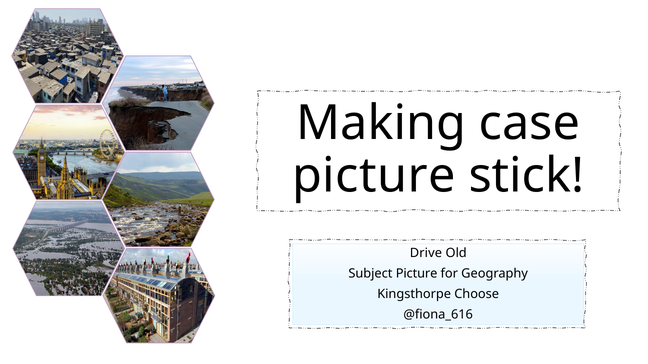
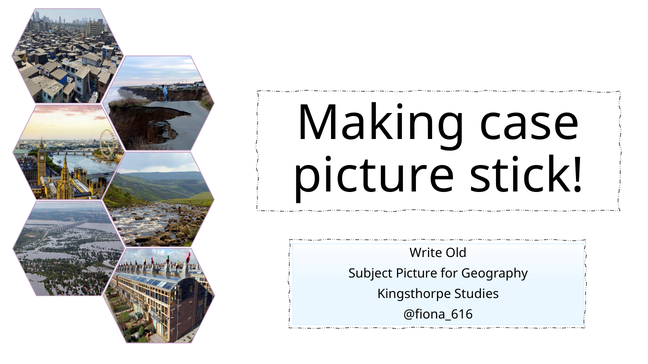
Drive: Drive -> Write
Choose: Choose -> Studies
